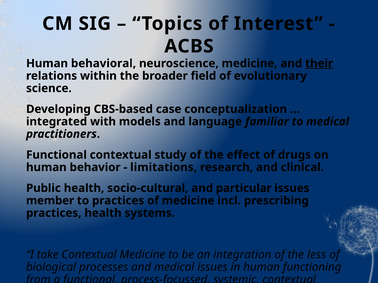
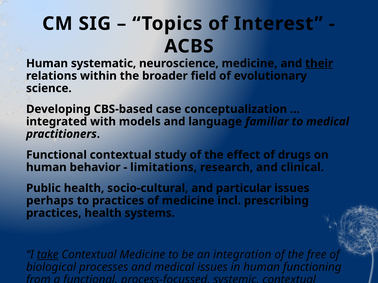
behavioral: behavioral -> systematic
member: member -> perhaps
take underline: none -> present
less: less -> free
